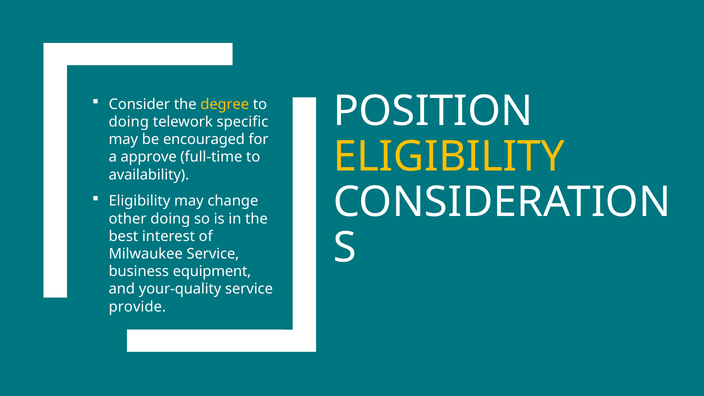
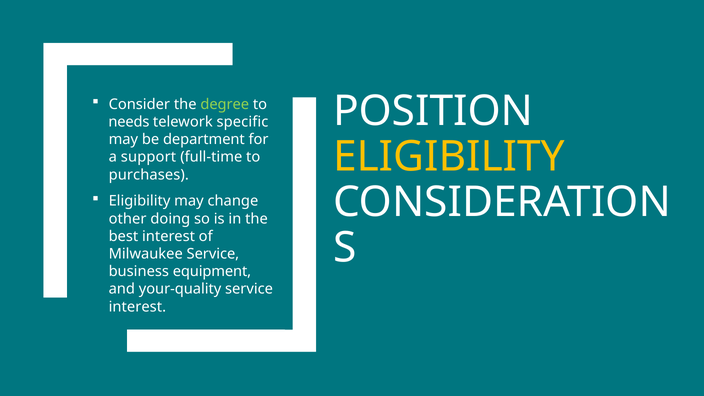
degree colour: yellow -> light green
doing at (129, 122): doing -> needs
encouraged: encouraged -> department
approve: approve -> support
availability: availability -> purchases
provide at (137, 307): provide -> interest
